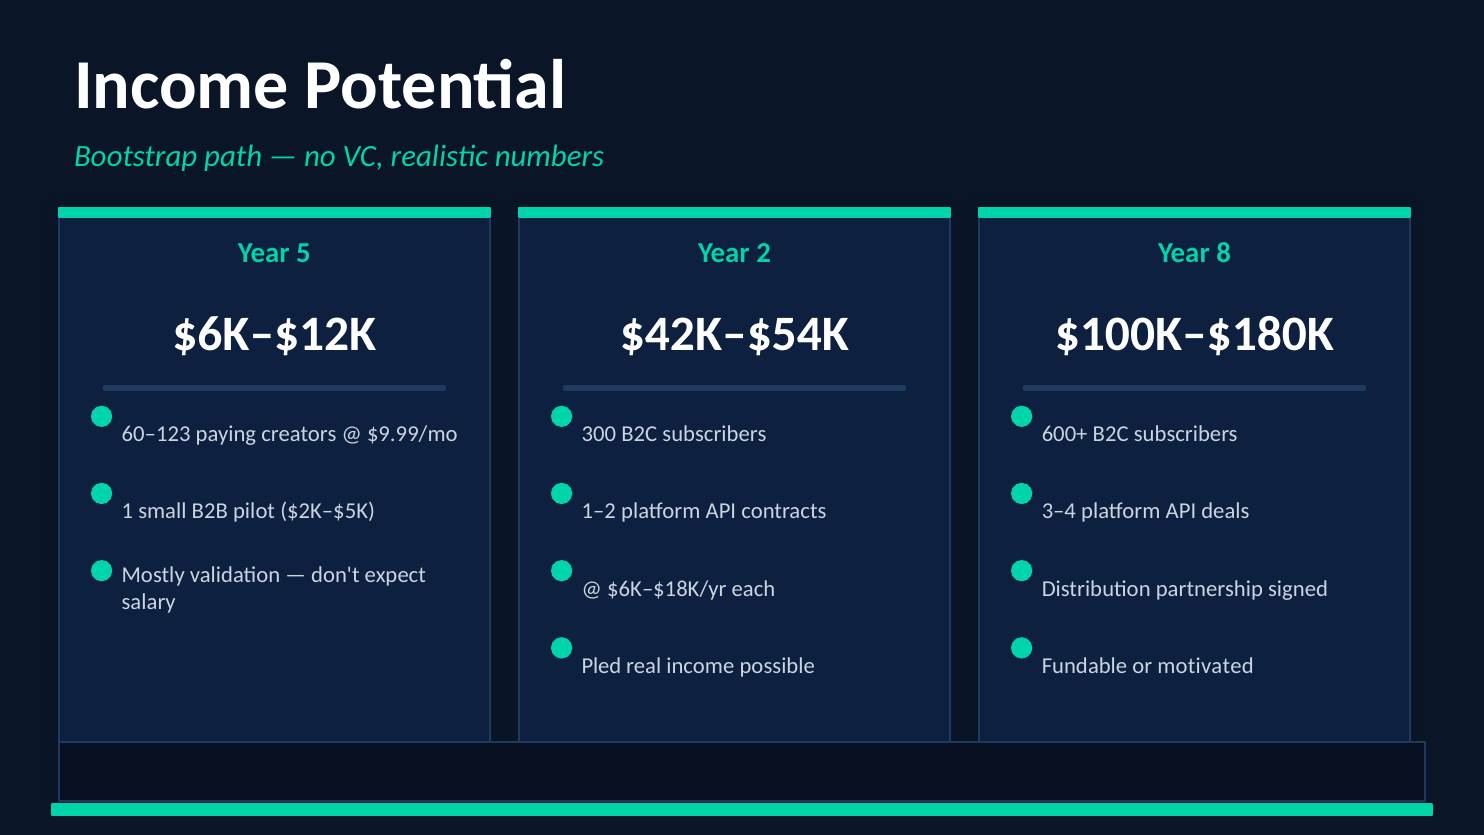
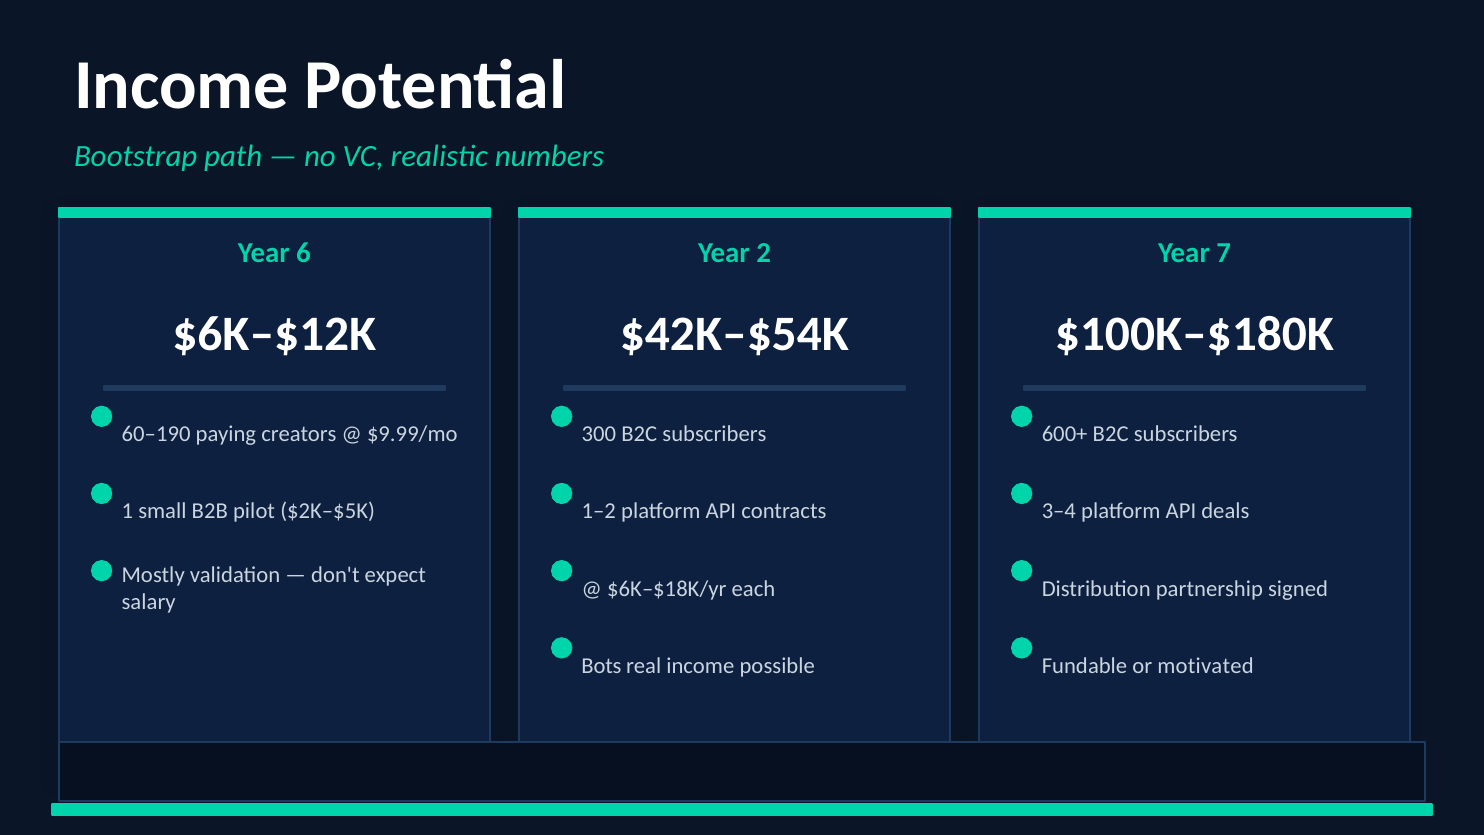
5: 5 -> 6
8: 8 -> 7
60–123: 60–123 -> 60–190
Pled: Pled -> Bots
